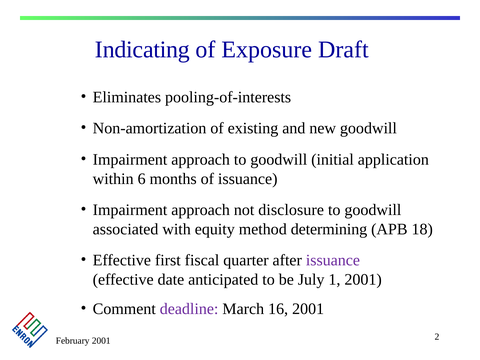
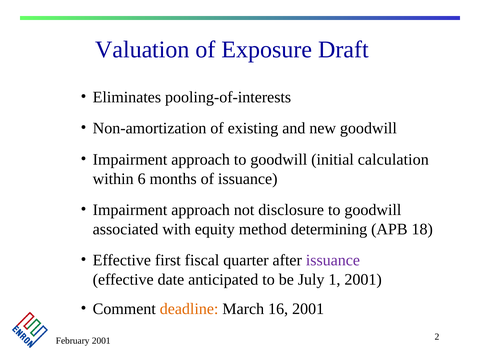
Indicating: Indicating -> Valuation
application: application -> calculation
deadline colour: purple -> orange
